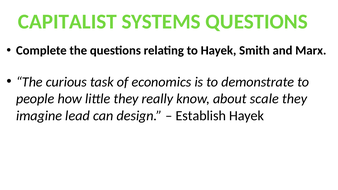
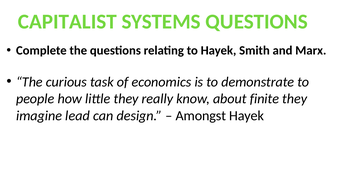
scale: scale -> finite
Establish: Establish -> Amongst
